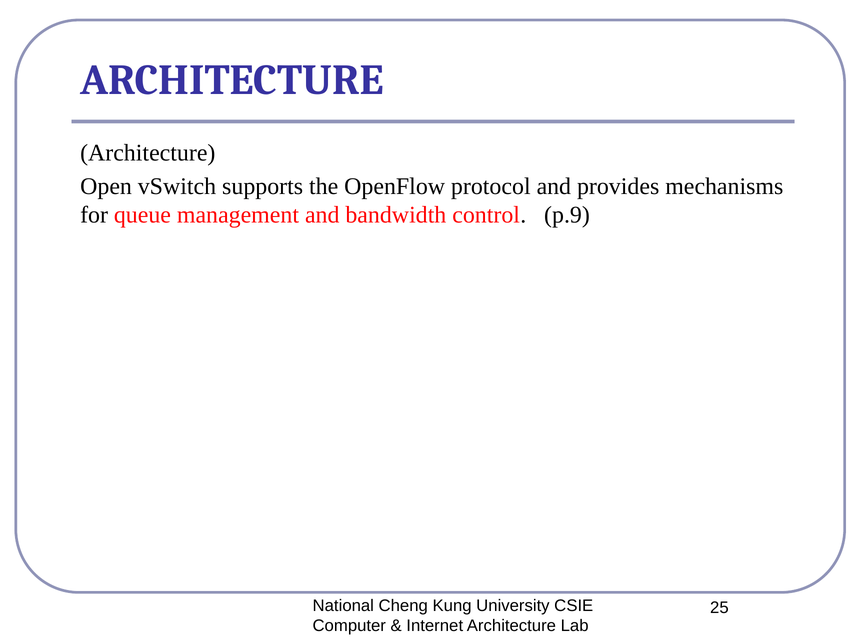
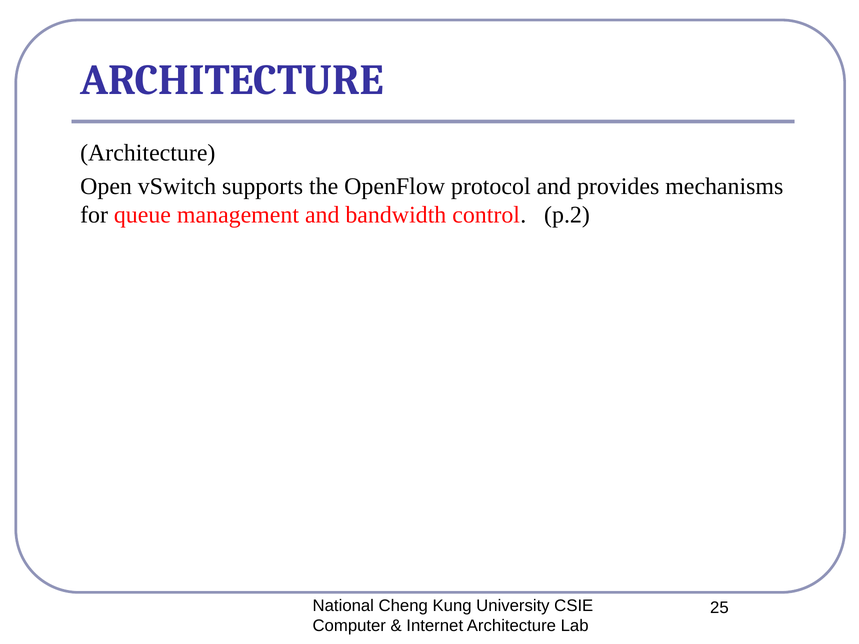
p.9: p.9 -> p.2
